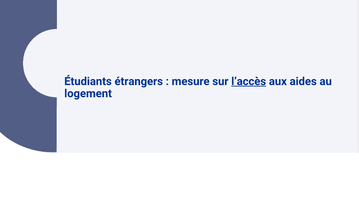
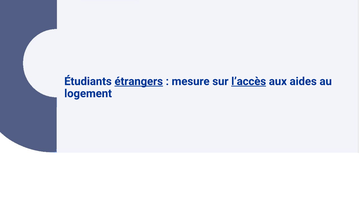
étrangers underline: none -> present
